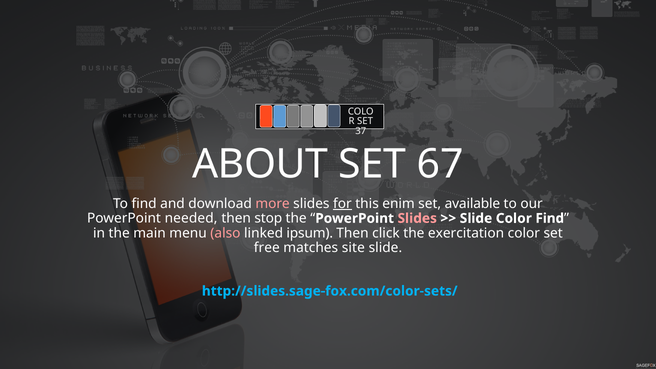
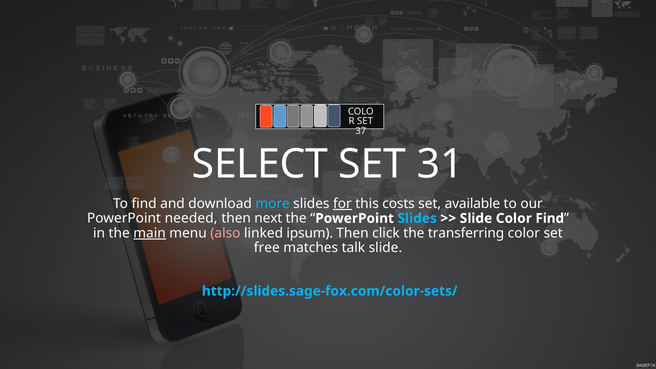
ABOUT: ABOUT -> SELECT
67: 67 -> 31
more colour: pink -> light blue
enim: enim -> costs
stop: stop -> next
Slides at (417, 218) colour: pink -> light blue
main underline: none -> present
exercitation: exercitation -> transferring
site: site -> talk
